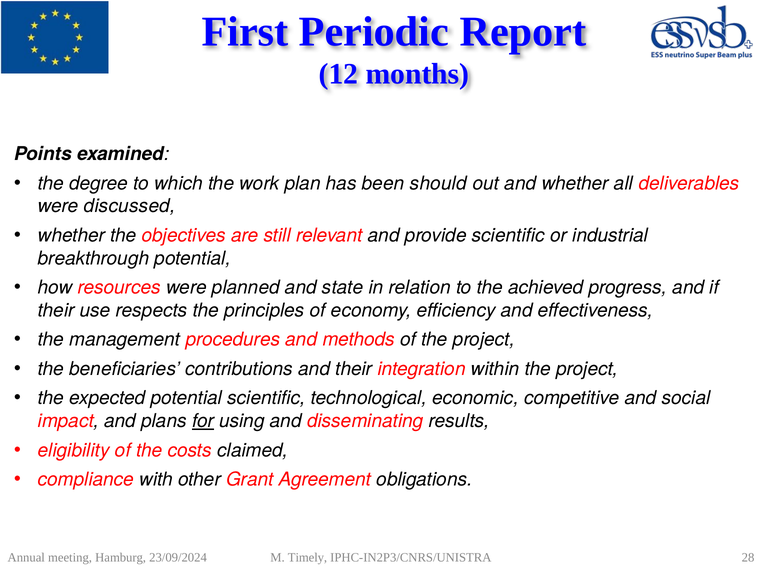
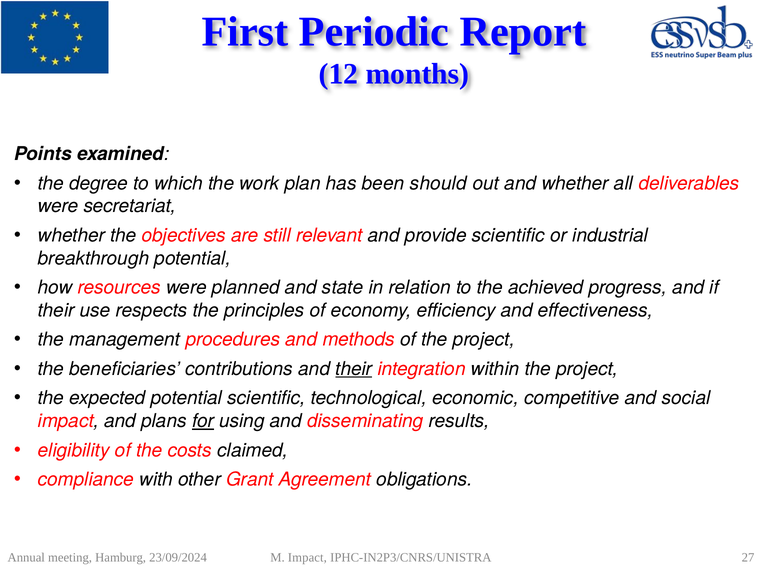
discussed: discussed -> secretariat
their at (354, 369) underline: none -> present
M Timely: Timely -> Impact
28: 28 -> 27
